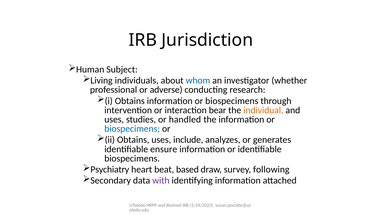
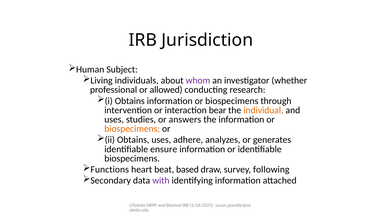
whom colour: blue -> purple
adverse: adverse -> allowed
handled: handled -> answers
biospecimens at (132, 129) colour: blue -> orange
include: include -> adhere
Psychiatry: Psychiatry -> Functions
